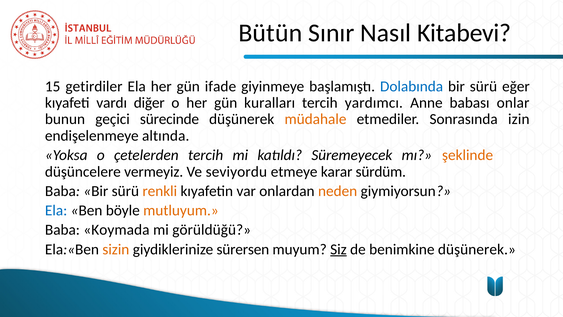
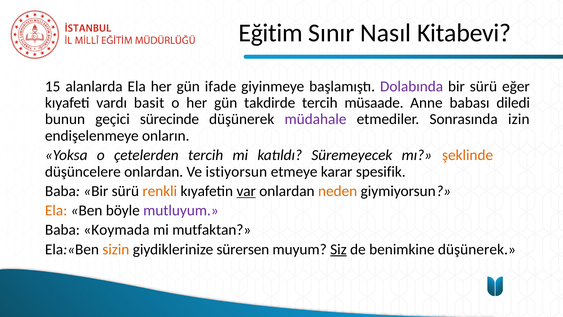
Bütün: Bütün -> Eğitim
getirdiler: getirdiler -> alanlarda
Dolabında colour: blue -> purple
diğer: diğer -> basit
kuralları: kuralları -> takdirde
yardımcı: yardımcı -> müsaade
onlar: onlar -> diledi
müdahale colour: orange -> purple
altında: altında -> onların
düşüncelere vermeyiz: vermeyiz -> onlardan
seviyordu: seviyordu -> istiyorsun
sürdüm: sürdüm -> spesifik
var underline: none -> present
Ela at (56, 210) colour: blue -> orange
mutluyum colour: orange -> purple
görüldüğü: görüldüğü -> mutfaktan
